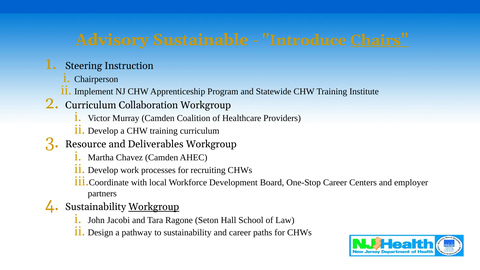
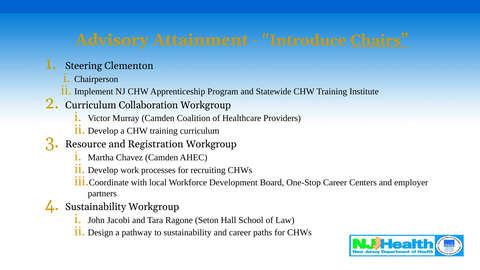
Sustainable: Sustainable -> Attainment
Instruction: Instruction -> Clementon
Deliverables: Deliverables -> Registration
Workgroup at (154, 207) underline: present -> none
